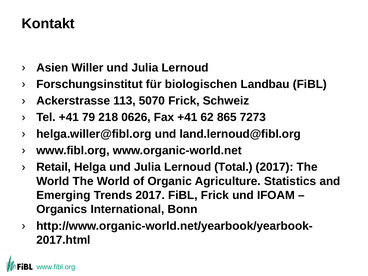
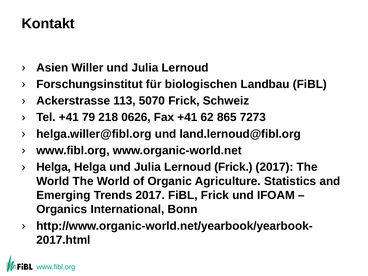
Retail at (54, 167): Retail -> Helga
Lernoud Total: Total -> Frick
